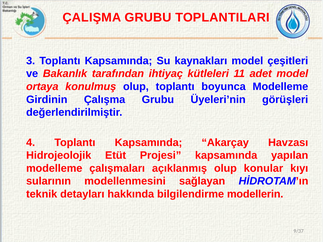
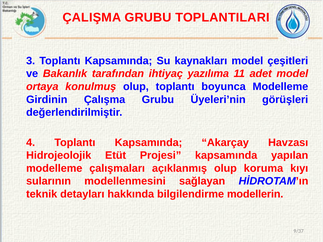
kütleleri: kütleleri -> yazılıma
konular: konular -> koruma
